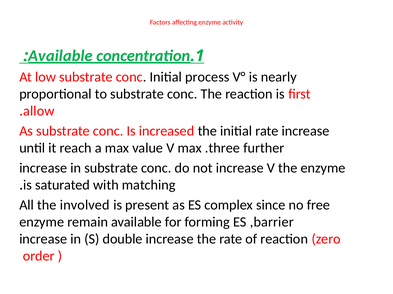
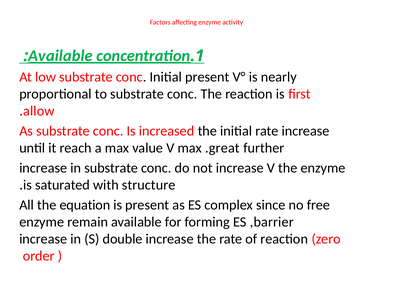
Initial process: process -> present
.three: .three -> .great
matching: matching -> structure
involved: involved -> equation
